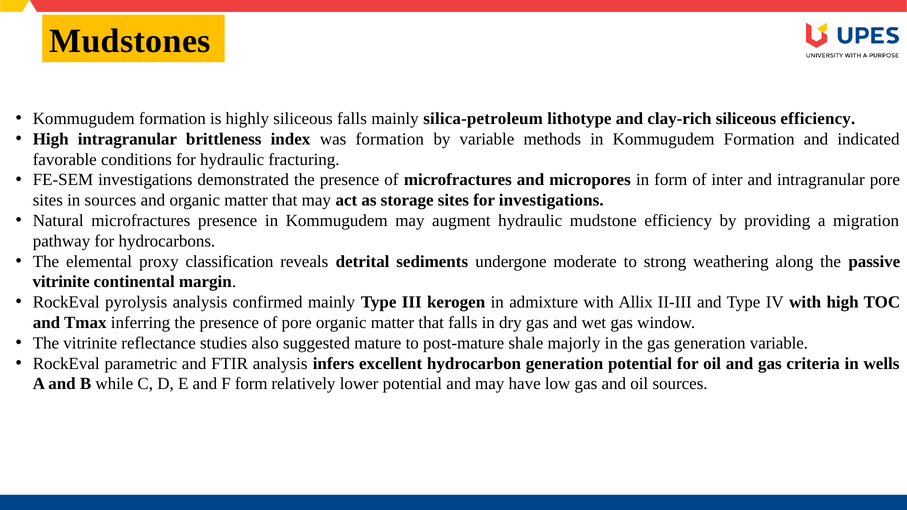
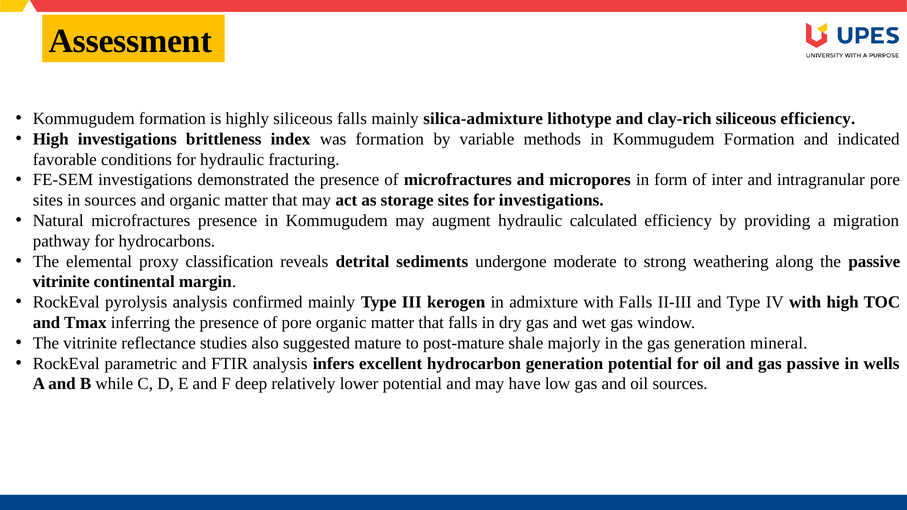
Mudstones: Mudstones -> Assessment
silica-petroleum: silica-petroleum -> silica-admixture
High intragranular: intragranular -> investigations
mudstone: mudstone -> calculated
with Allix: Allix -> Falls
generation variable: variable -> mineral
gas criteria: criteria -> passive
F form: form -> deep
